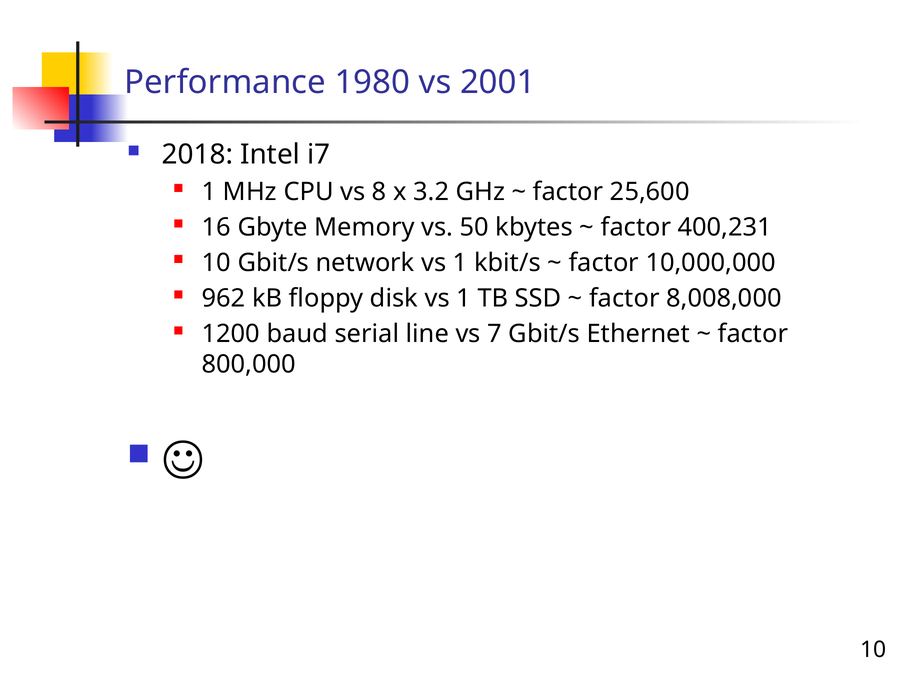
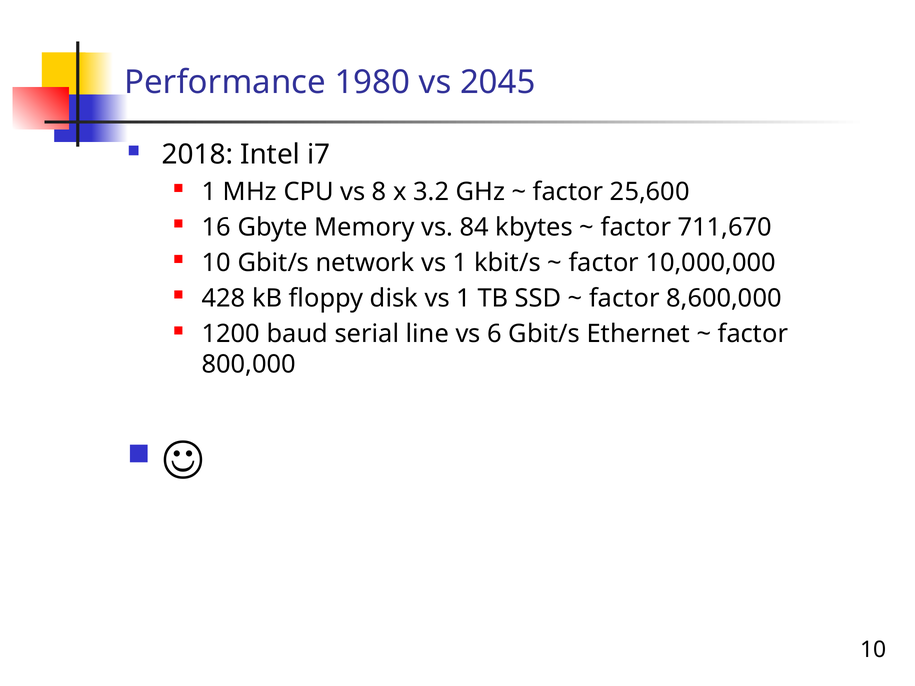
2001: 2001 -> 2045
50: 50 -> 84
400,231: 400,231 -> 711,670
962: 962 -> 428
8,008,000: 8,008,000 -> 8,600,000
7: 7 -> 6
